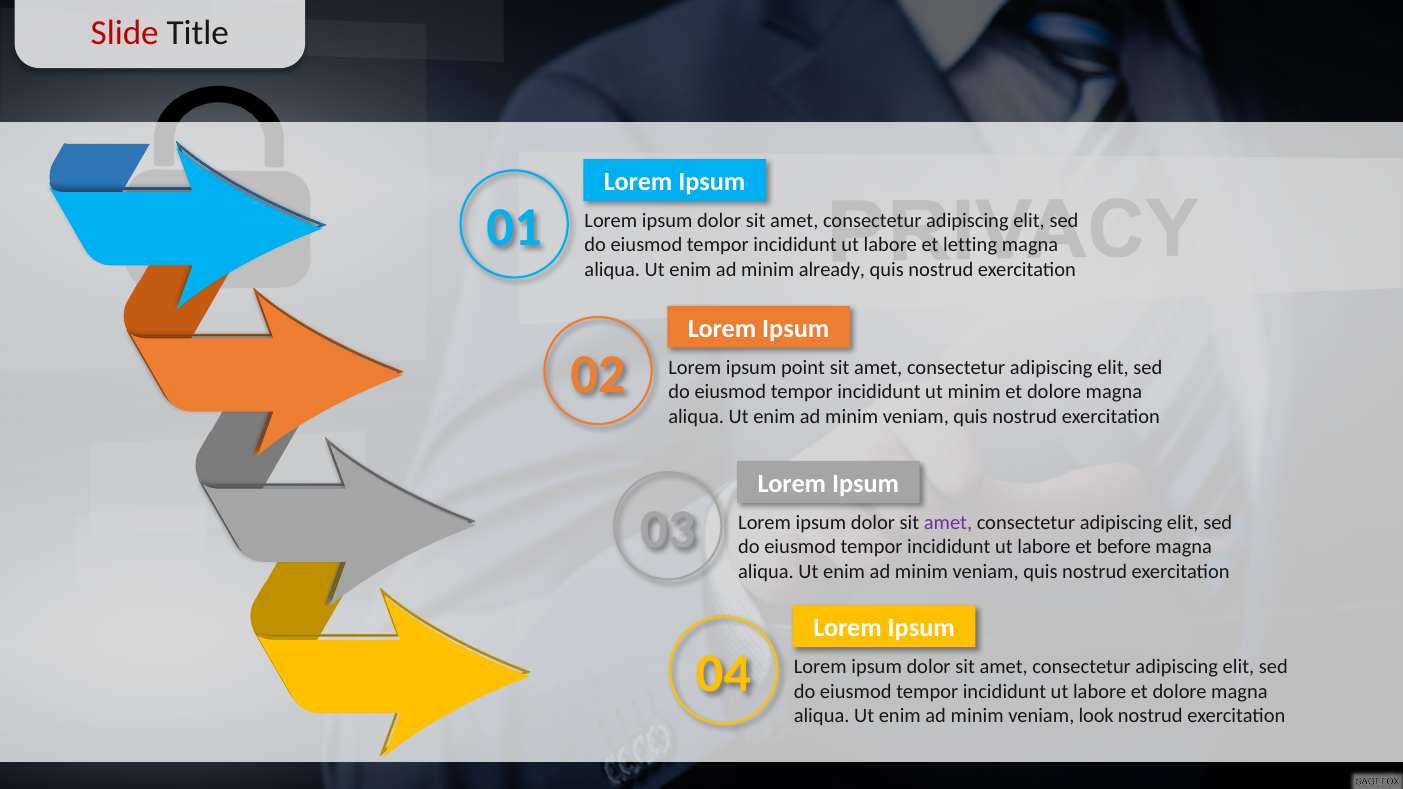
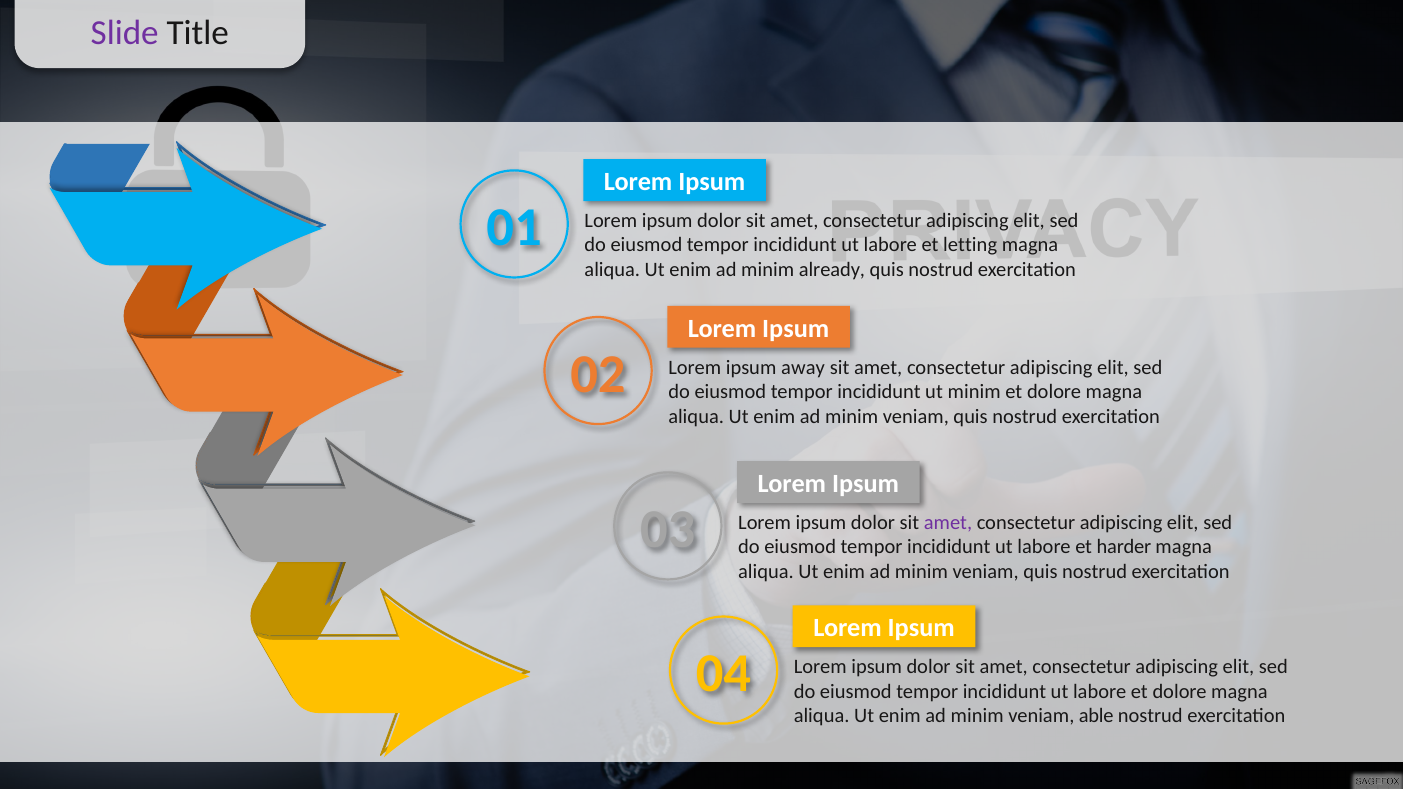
Slide colour: red -> purple
point: point -> away
before: before -> harder
look: look -> able
